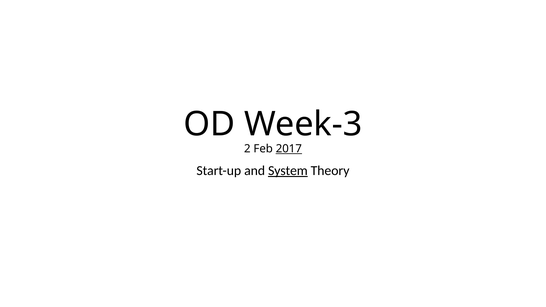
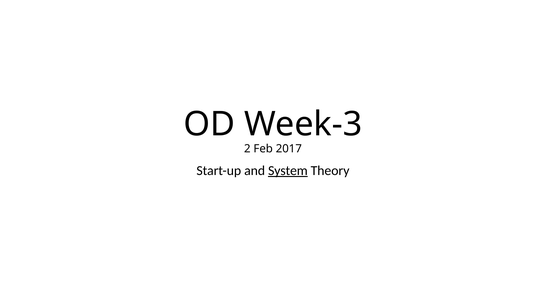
2017 underline: present -> none
